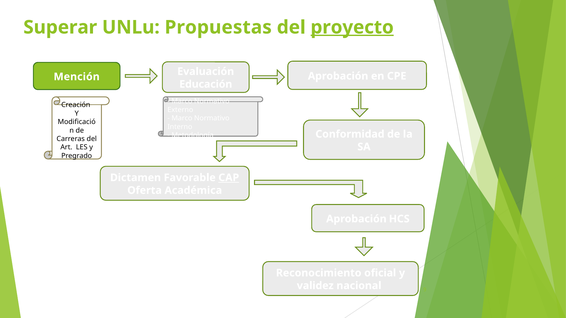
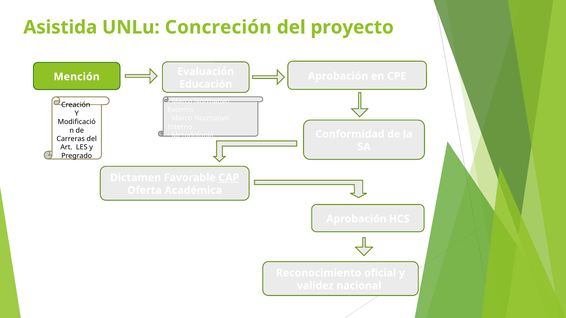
Superar: Superar -> Asistida
Propuestas: Propuestas -> Concreción
proyecto underline: present -> none
